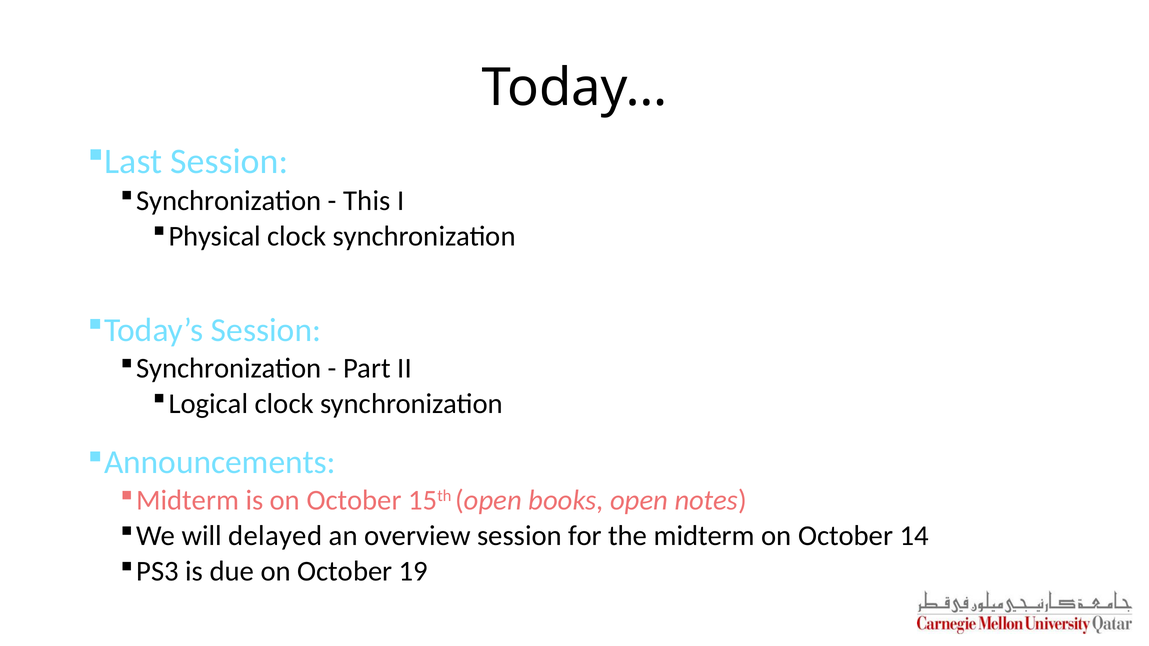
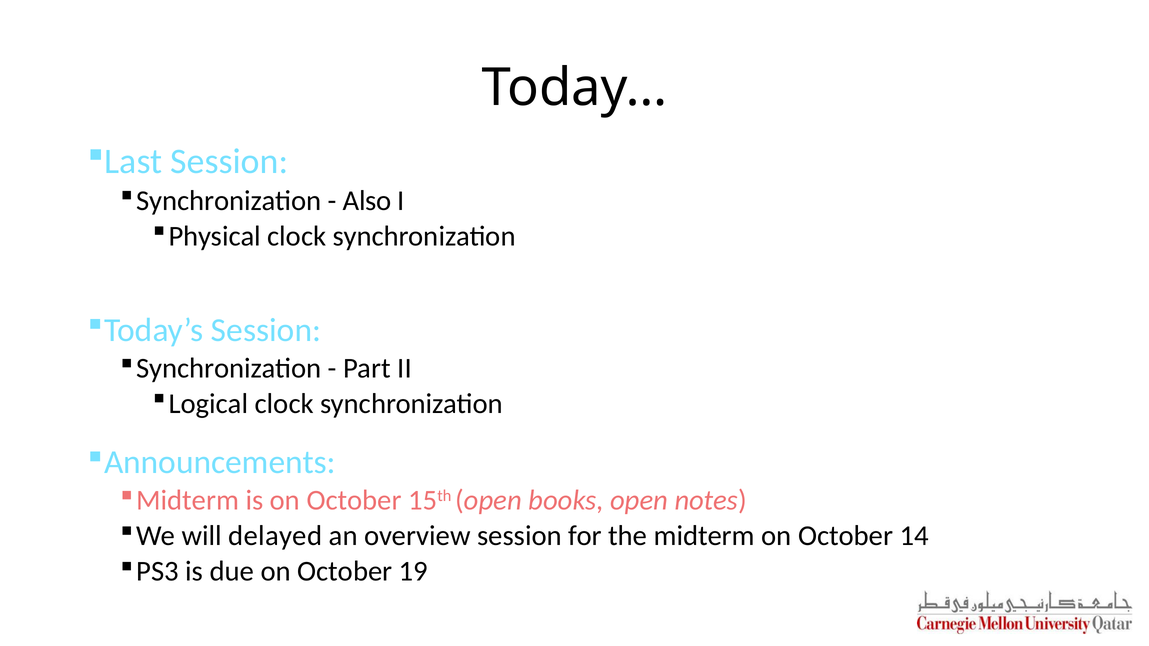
This: This -> Also
